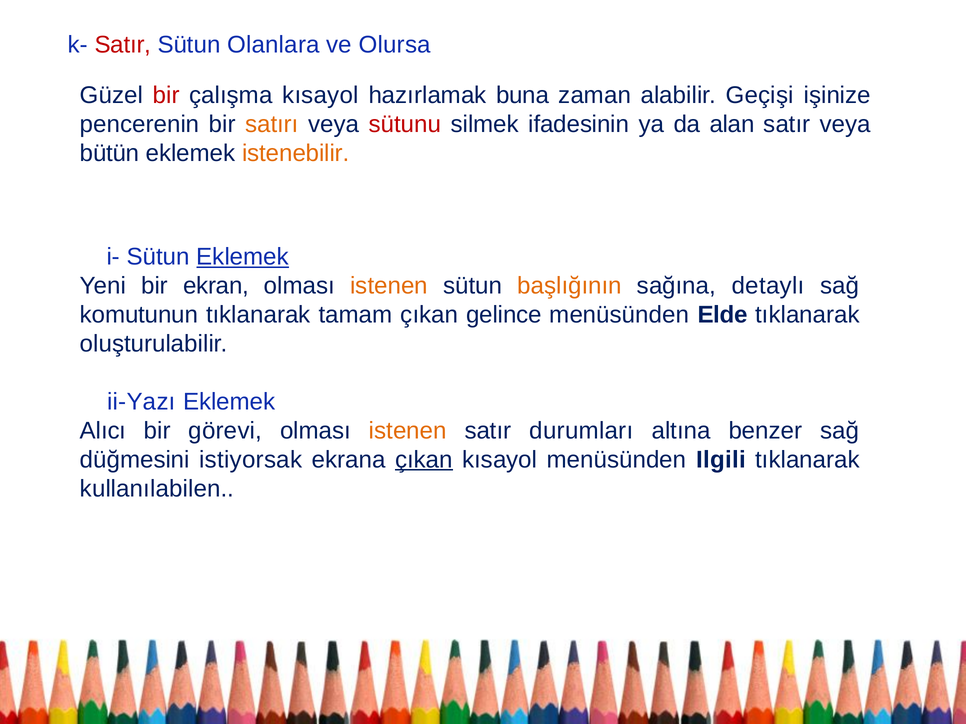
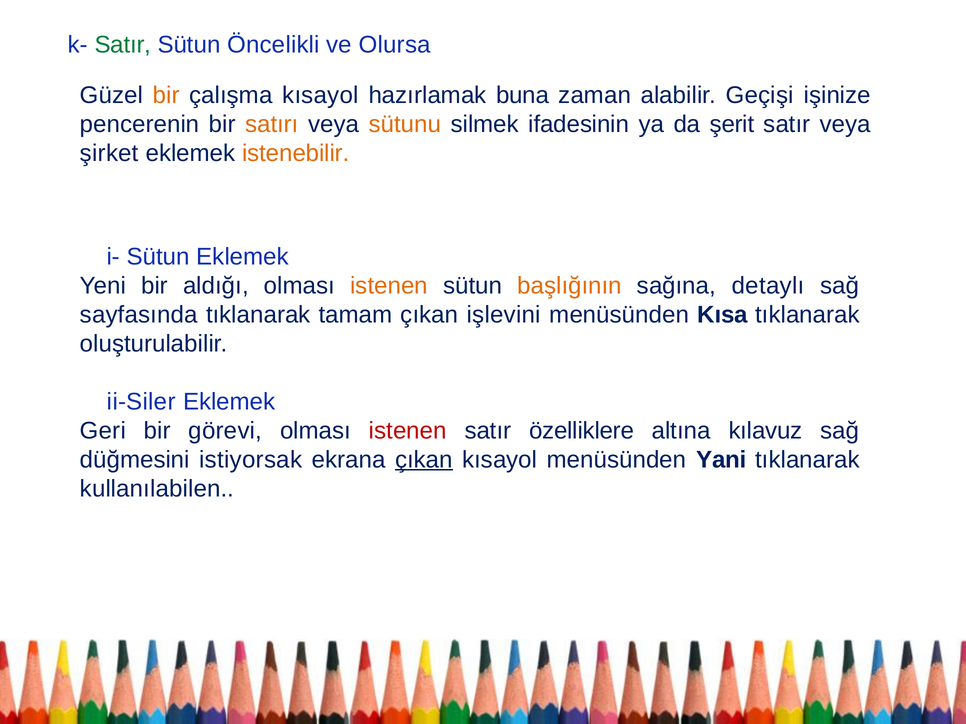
Satır at (123, 45) colour: red -> green
Olanlara: Olanlara -> Öncelikli
bir at (166, 95) colour: red -> orange
sütunu colour: red -> orange
alan: alan -> şerit
bütün: bütün -> şirket
Eklemek at (243, 257) underline: present -> none
ekran: ekran -> aldığı
komutunun: komutunun -> sayfasında
gelince: gelince -> işlevini
Elde: Elde -> Kısa
ii-Yazı: ii-Yazı -> ii-Siler
Alıcı: Alıcı -> Geri
istenen at (408, 431) colour: orange -> red
durumları: durumları -> özelliklere
benzer: benzer -> kılavuz
Ilgili: Ilgili -> Yani
